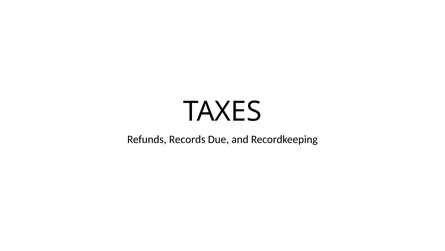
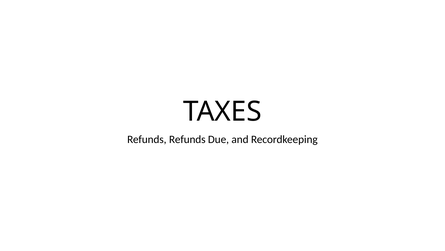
Refunds Records: Records -> Refunds
